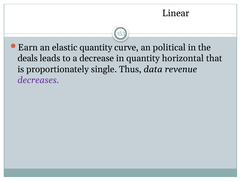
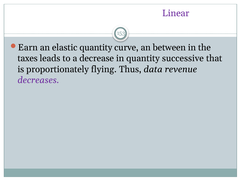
Linear colour: black -> purple
political: political -> between
deals: deals -> taxes
horizontal: horizontal -> successive
single: single -> flying
